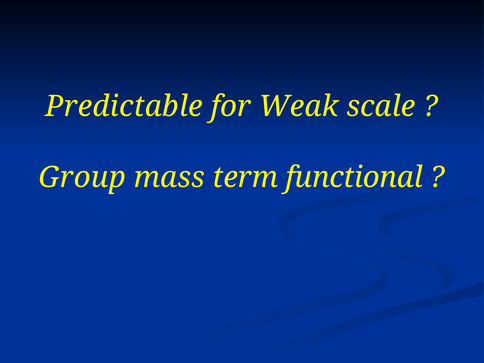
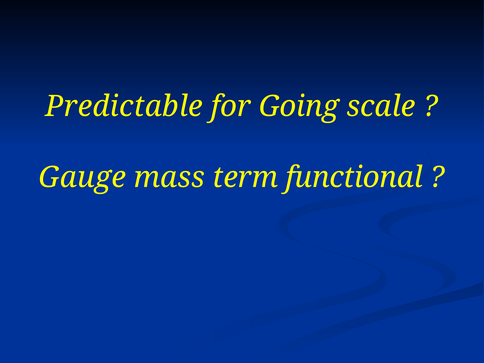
Weak: Weak -> Going
Group: Group -> Gauge
